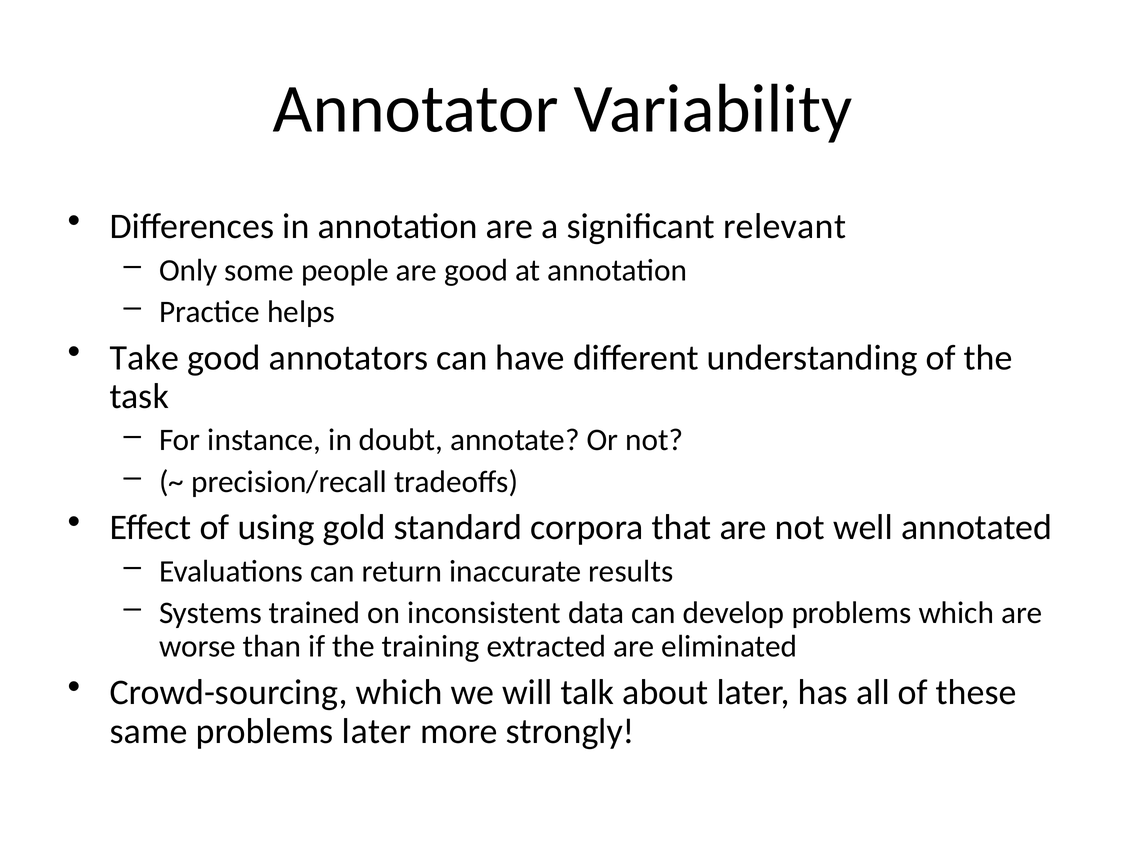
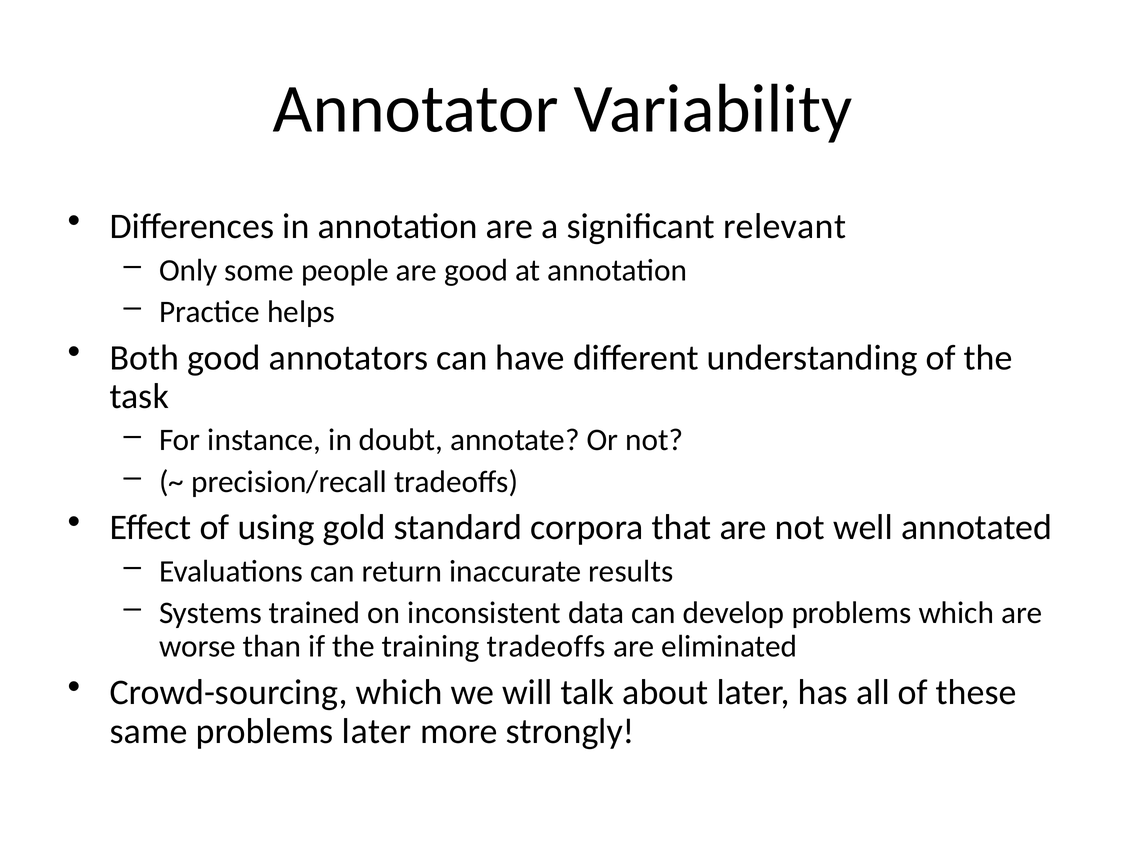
Take: Take -> Both
training extracted: extracted -> tradeoffs
